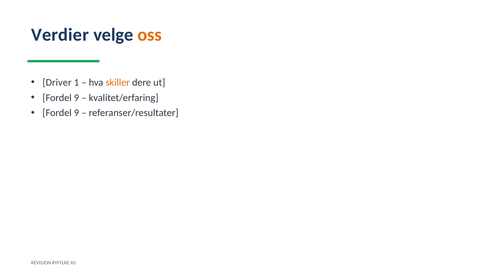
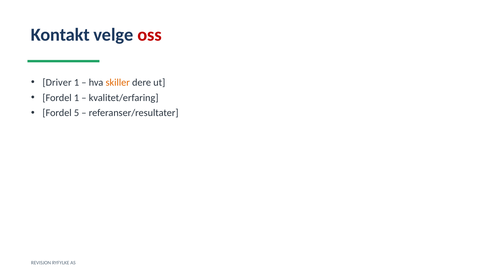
Verdier: Verdier -> Kontakt
oss colour: orange -> red
9 at (77, 98): 9 -> 1
9 at (77, 113): 9 -> 5
